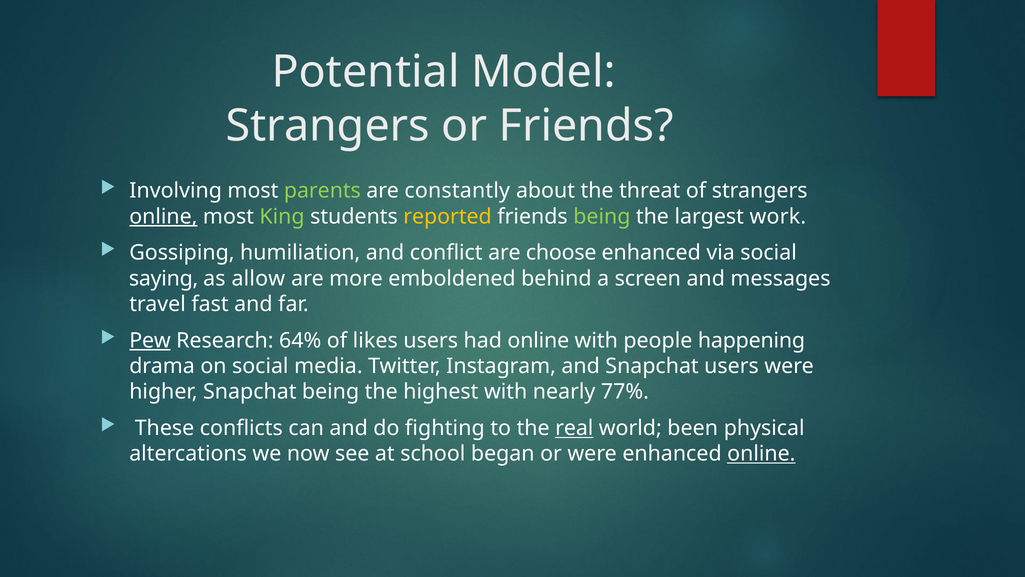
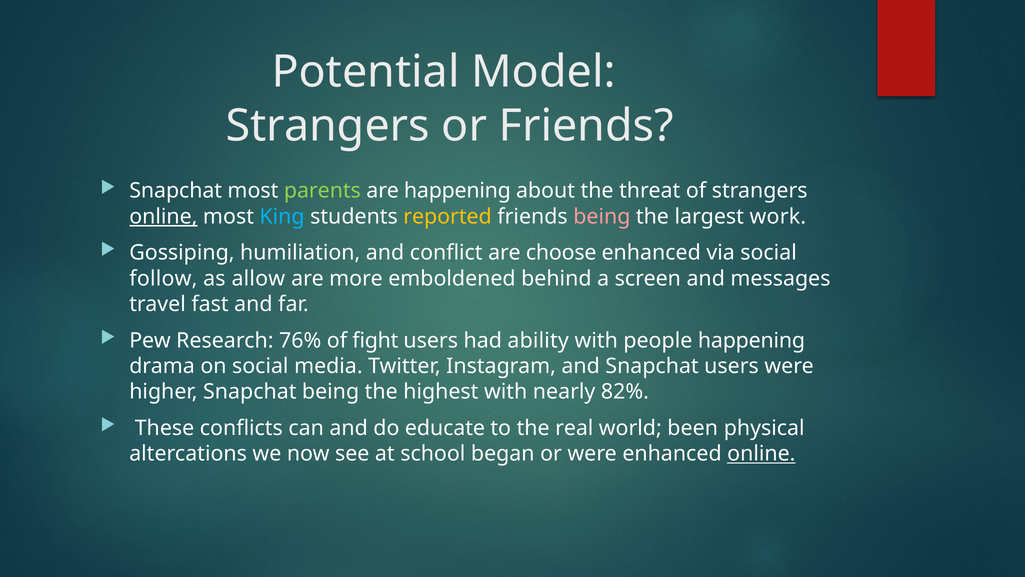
Involving at (176, 191): Involving -> Snapchat
are constantly: constantly -> happening
King colour: light green -> light blue
being at (602, 216) colour: light green -> pink
saying: saying -> follow
Pew underline: present -> none
64%: 64% -> 76%
likes: likes -> fight
had online: online -> ability
77%: 77% -> 82%
fighting: fighting -> educate
real underline: present -> none
